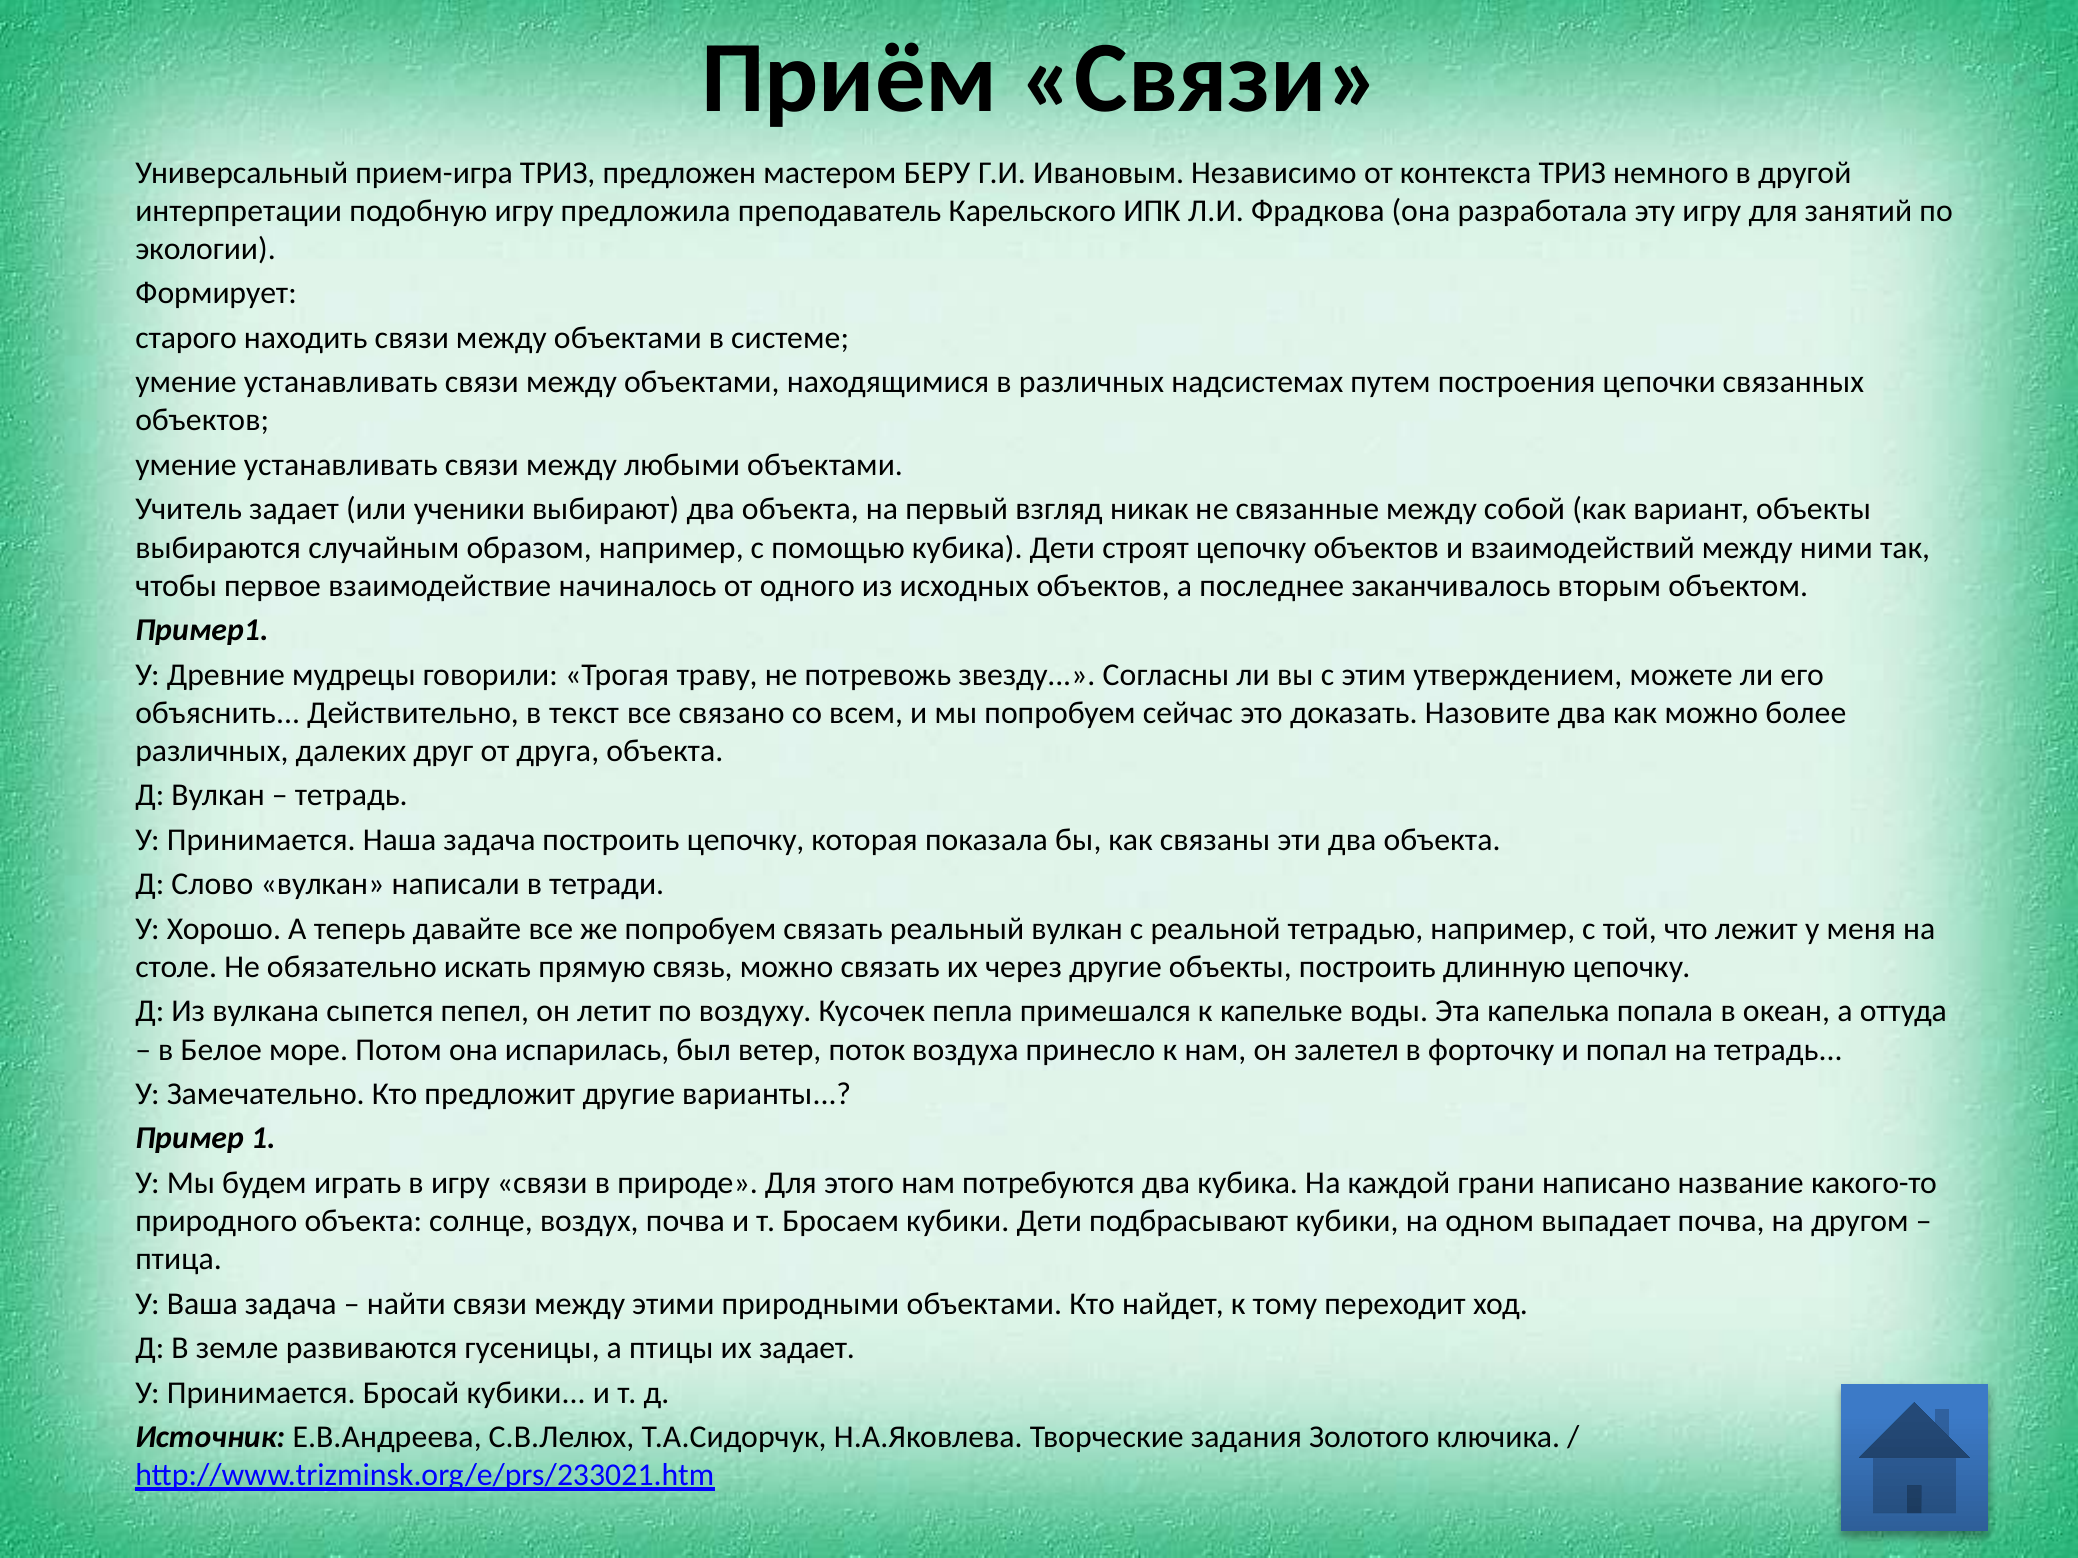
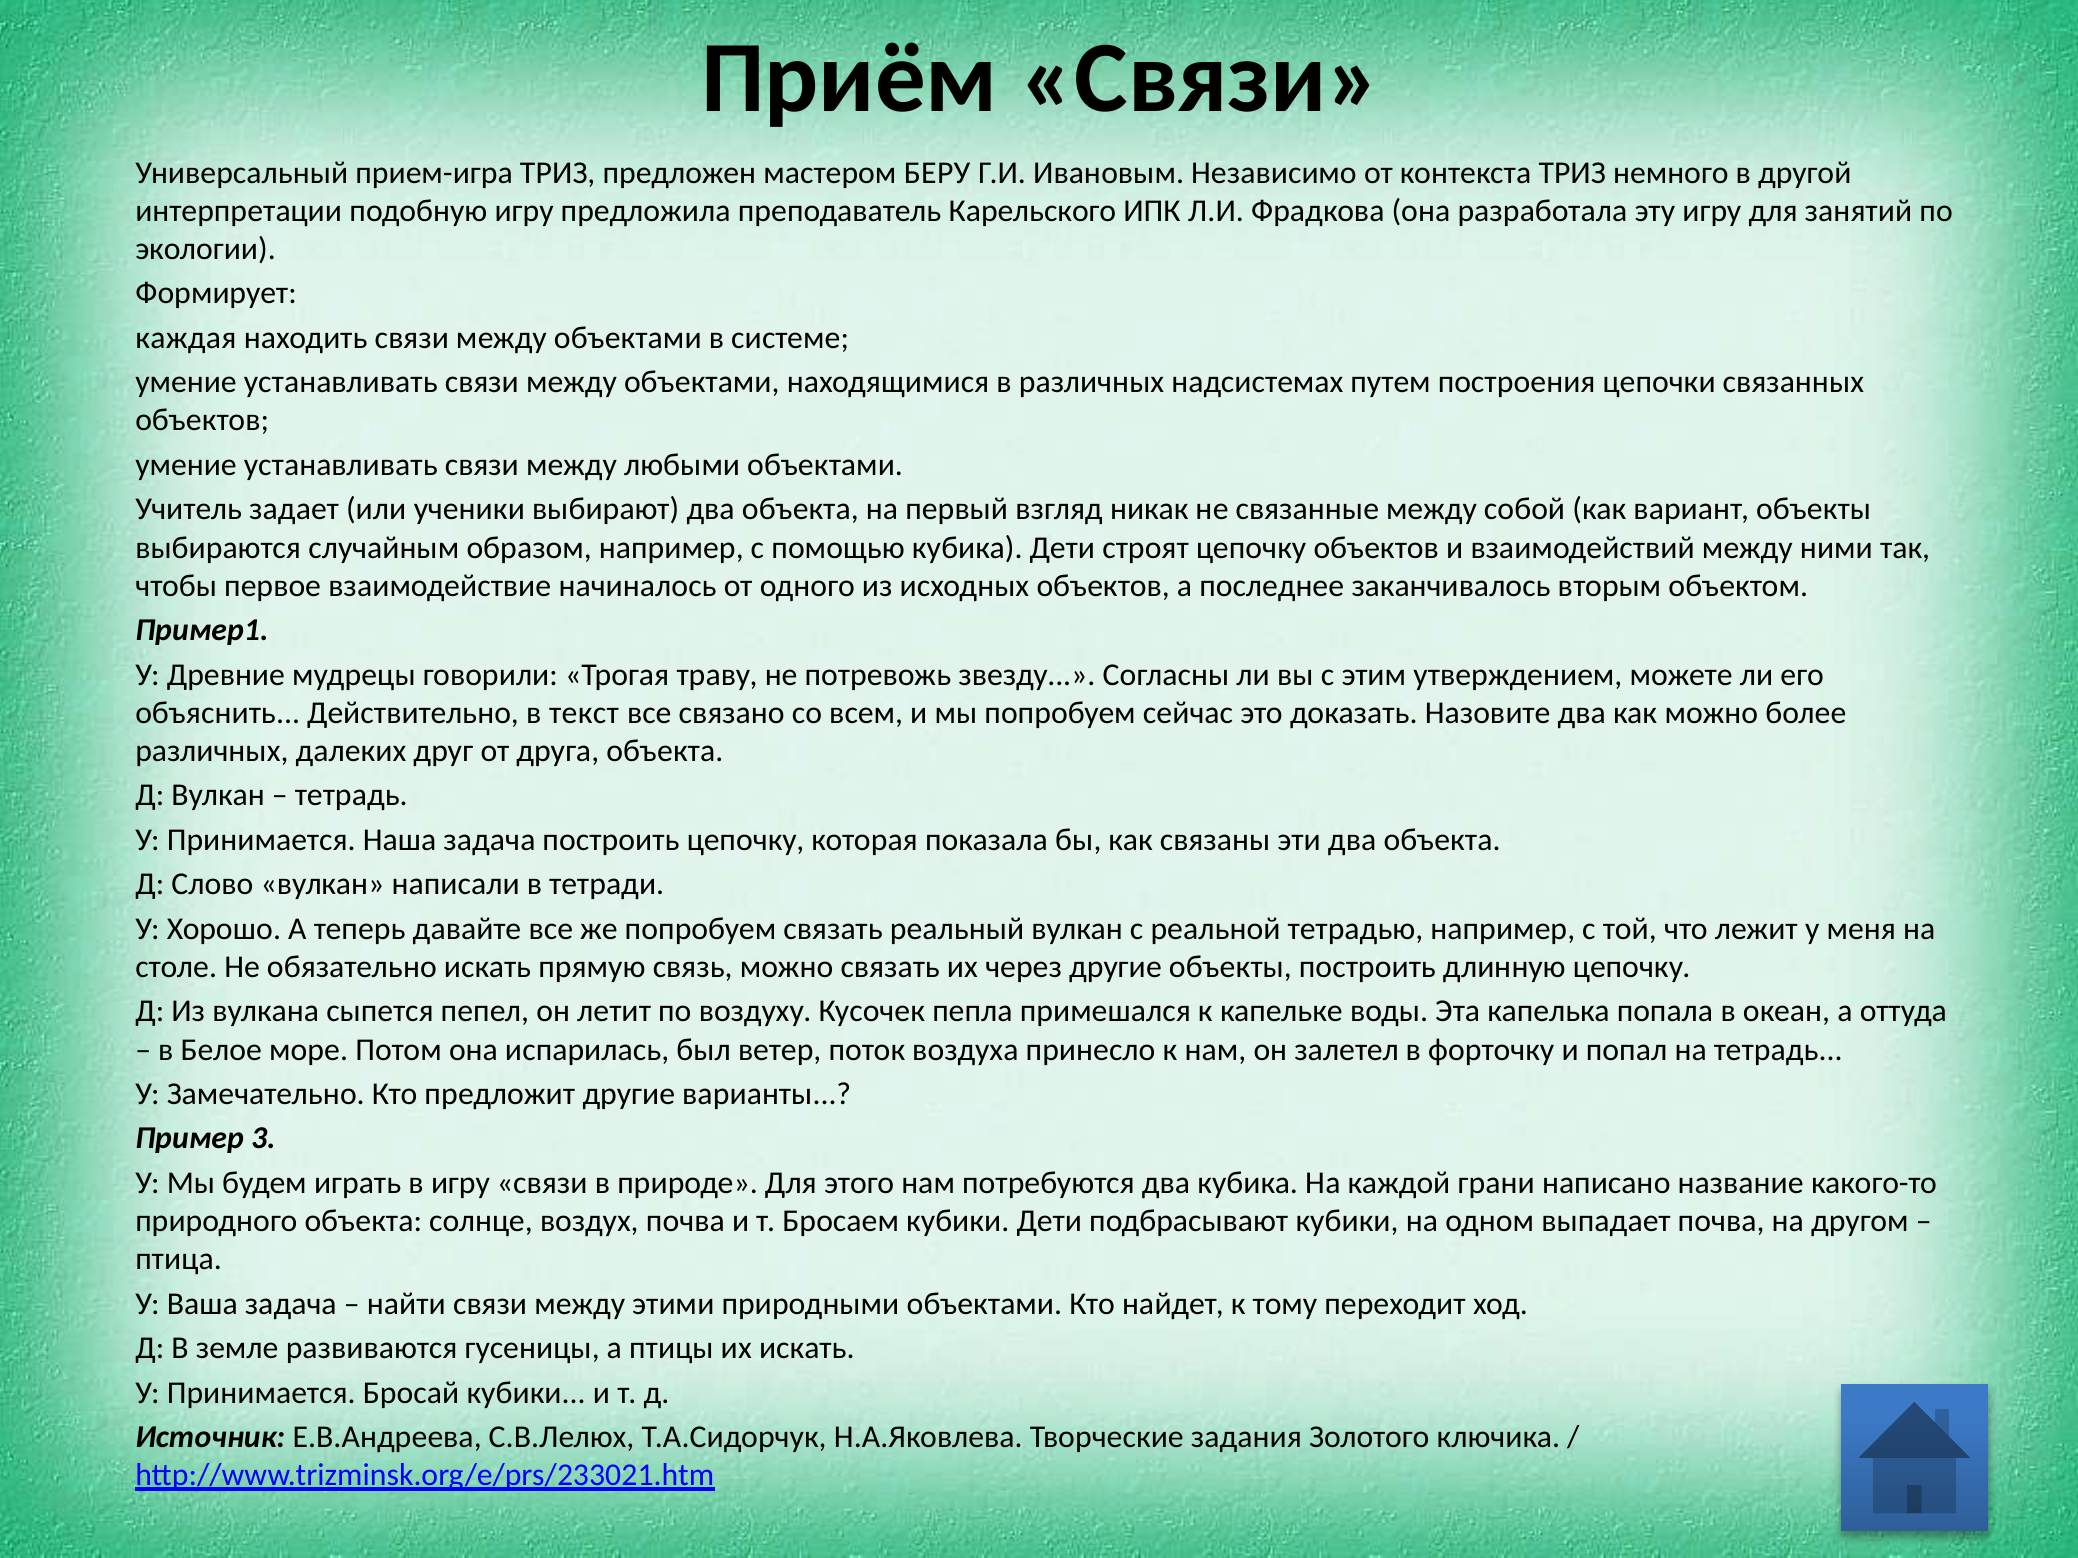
старого: старого -> каждая
1: 1 -> 3
их задает: задает -> искать
